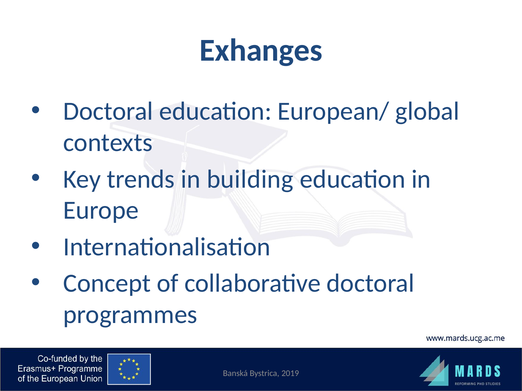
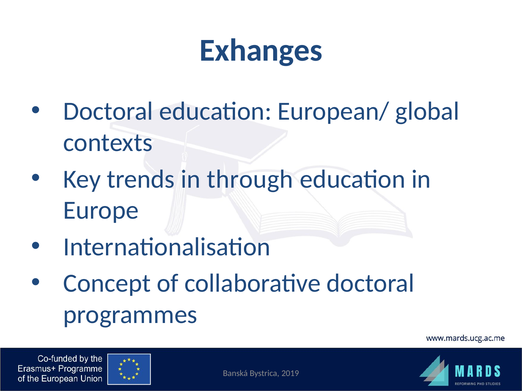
building: building -> through
